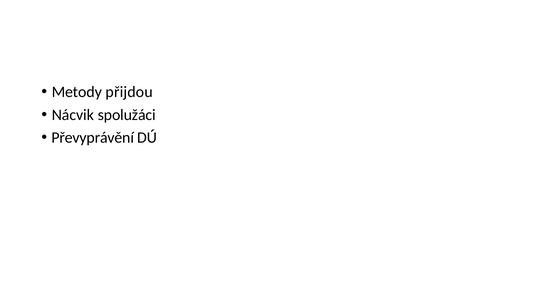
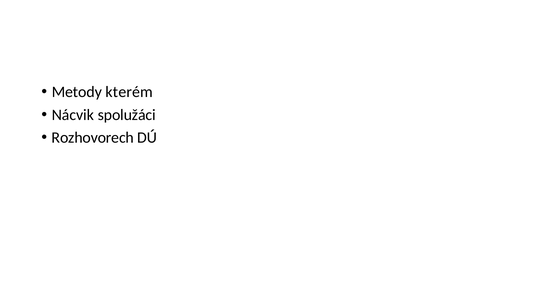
přijdou: přijdou -> kterém
Převyprávění: Převyprávění -> Rozhovorech
